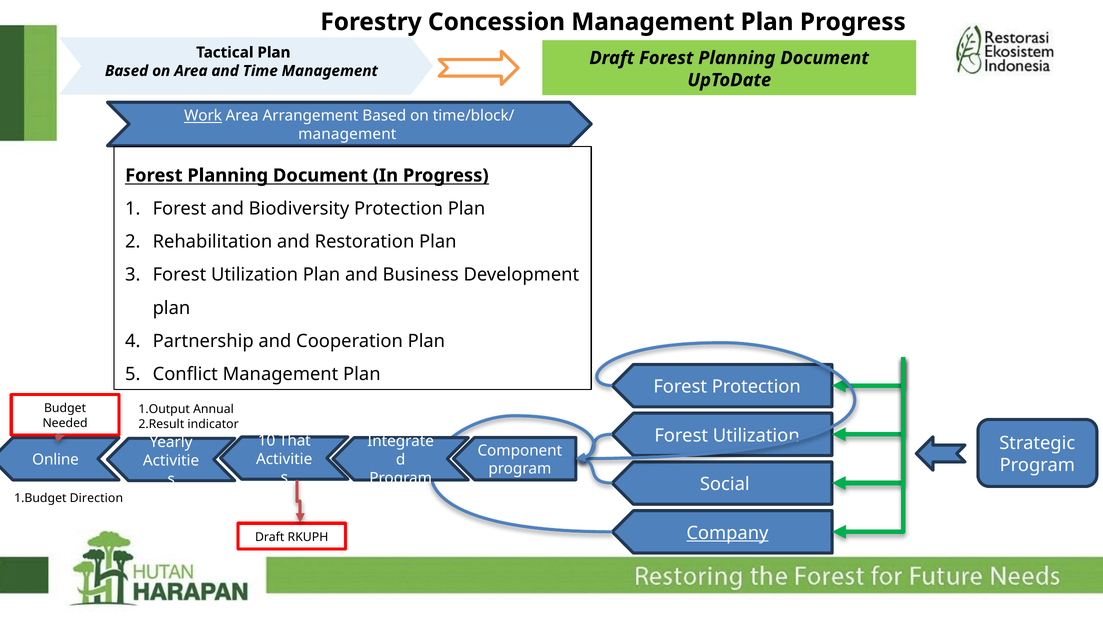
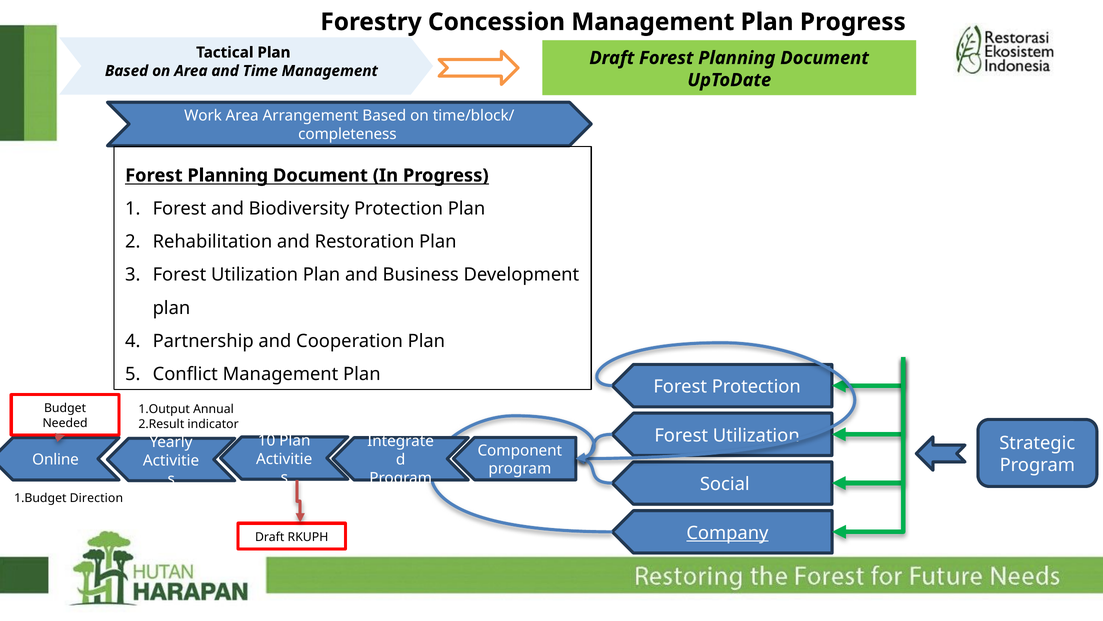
Work underline: present -> none
management at (347, 134): management -> completeness
10 That: That -> Plan
